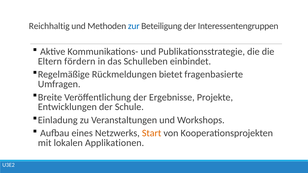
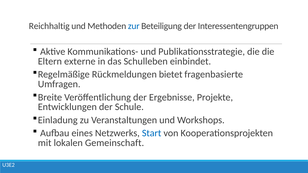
fördern: fördern -> externe
Start colour: orange -> blue
Applikationen: Applikationen -> Gemeinschaft
